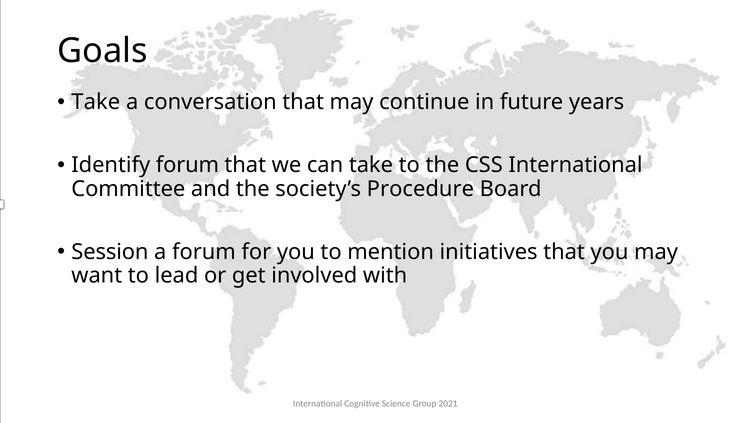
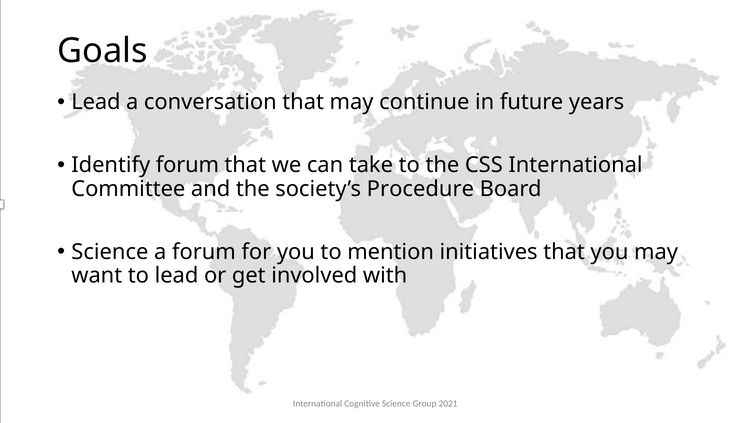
Take at (96, 102): Take -> Lead
Session at (110, 251): Session -> Science
